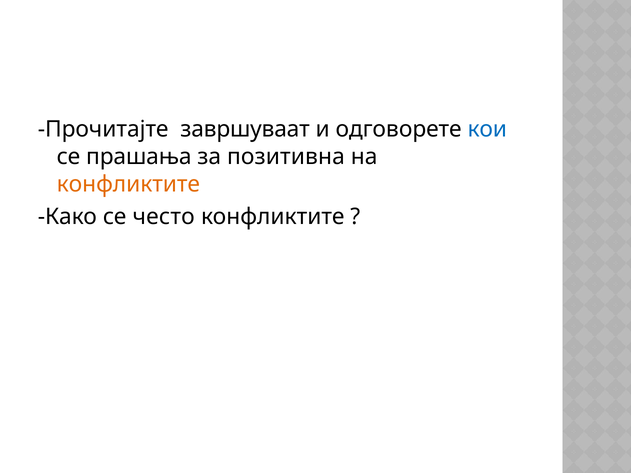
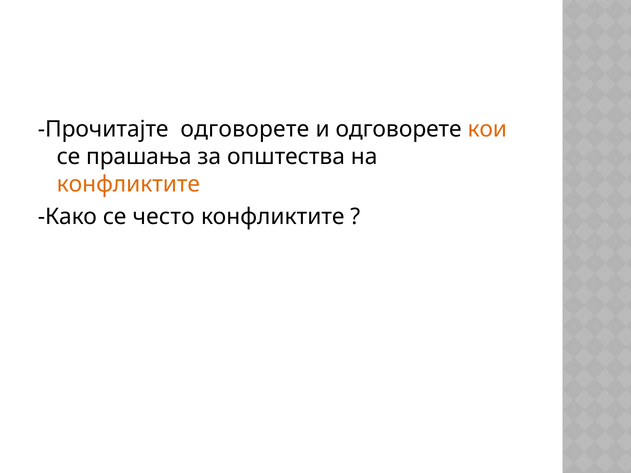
Прочитајте завршуваат: завршуваат -> одговорете
кои colour: blue -> orange
позитивна: позитивна -> општества
